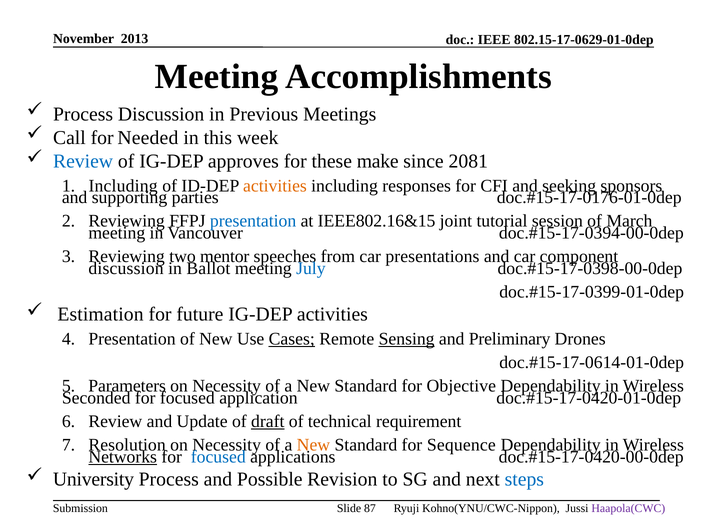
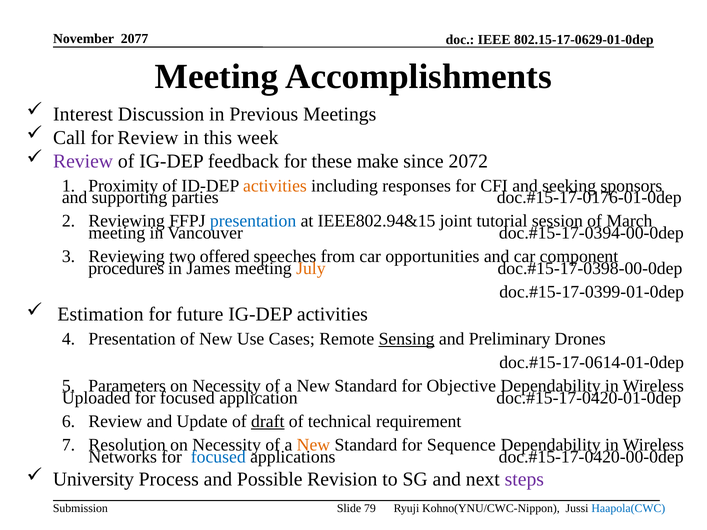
2013: 2013 -> 2077
Process at (83, 114): Process -> Interest
for Needed: Needed -> Review
Review at (83, 161) colour: blue -> purple
approves: approves -> feedback
2081: 2081 -> 2072
1 Including: Including -> Proximity
IEEE802.16&15: IEEE802.16&15 -> IEEE802.94&15
mentor: mentor -> offered
presentations: presentations -> opportunities
discussion at (126, 268): discussion -> procedures
Ballot: Ballot -> James
July colour: blue -> orange
Cases underline: present -> none
Seconded: Seconded -> Uploaded
Networks underline: present -> none
steps colour: blue -> purple
87: 87 -> 79
Haapola(CWC colour: purple -> blue
